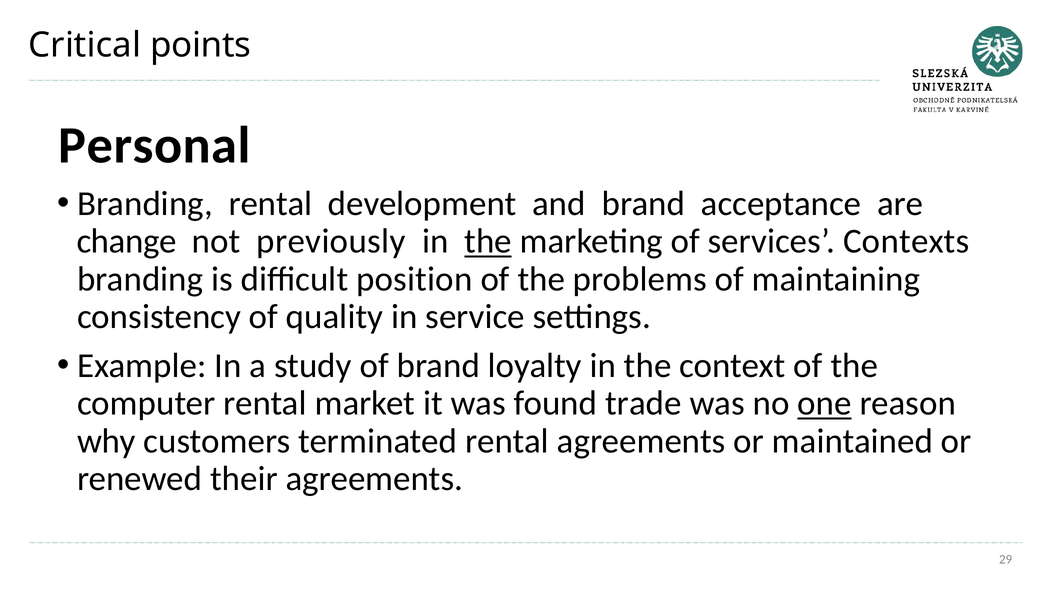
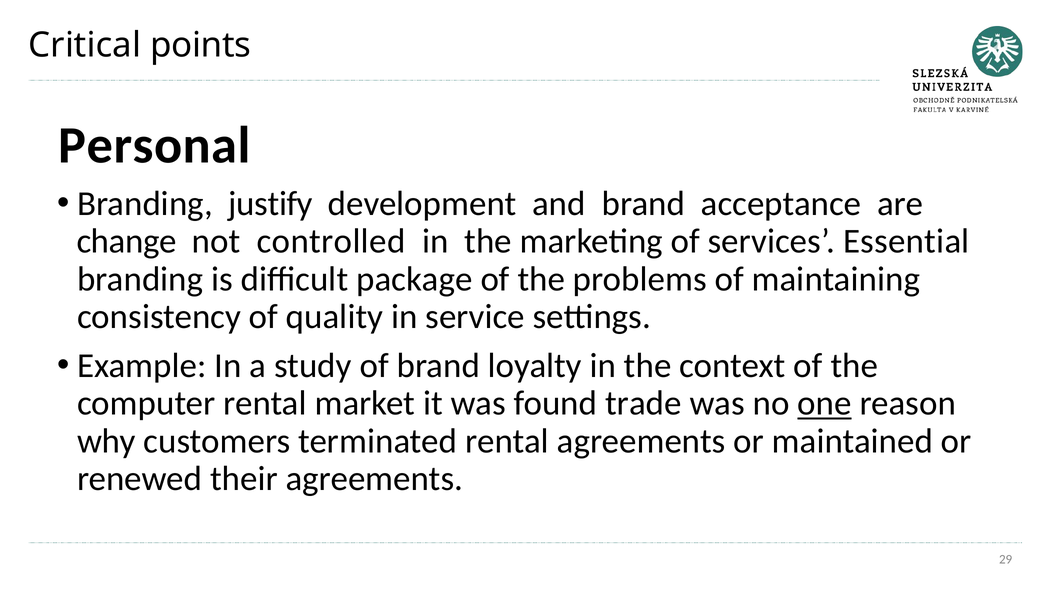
Branding rental: rental -> justify
previously: previously -> controlled
the at (488, 241) underline: present -> none
Contexts: Contexts -> Essential
position: position -> package
